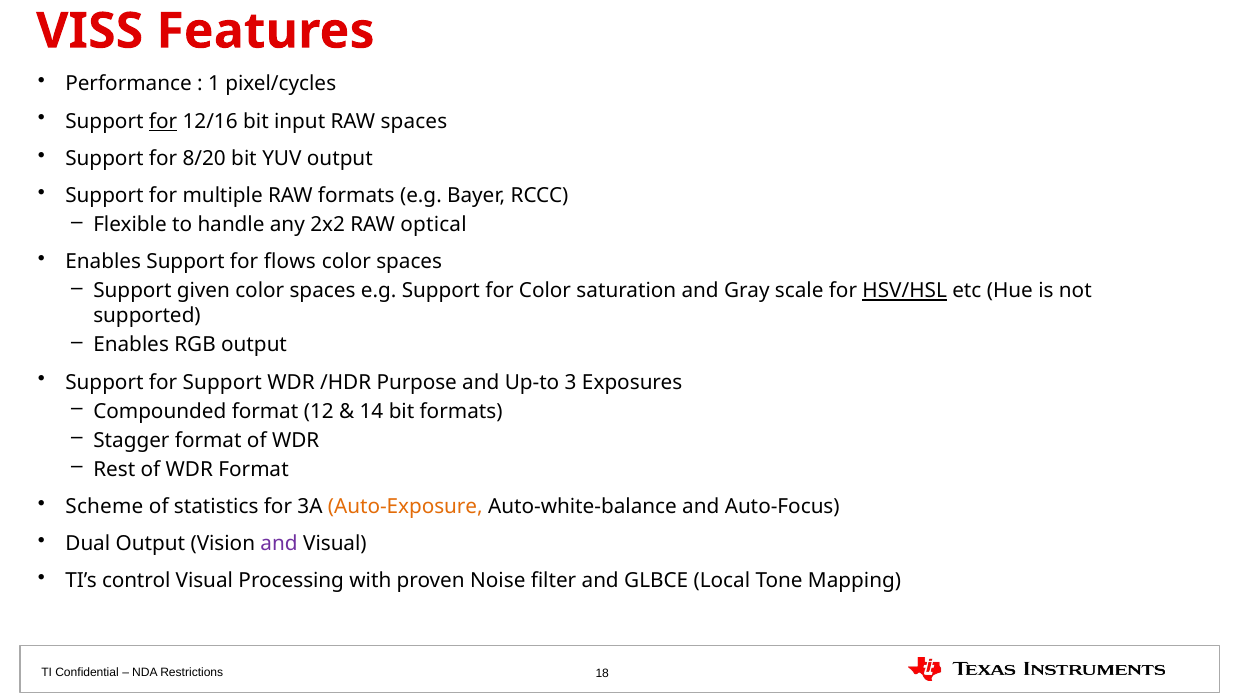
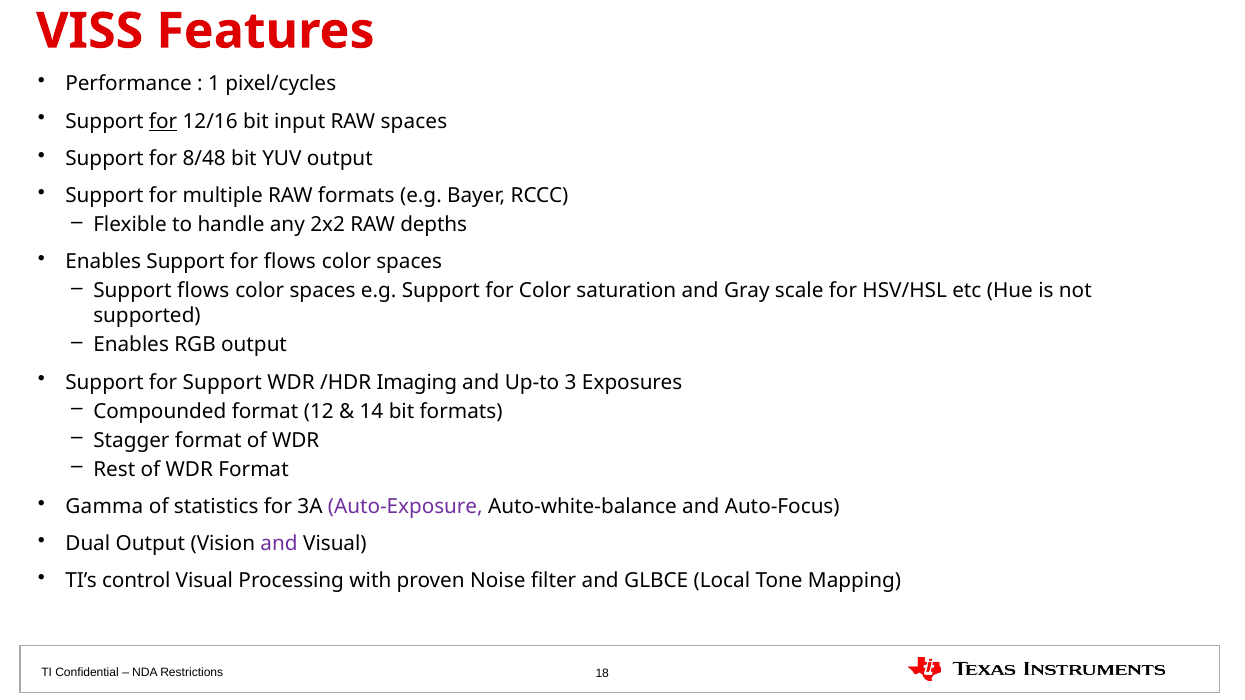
8/20: 8/20 -> 8/48
optical: optical -> depths
Support given: given -> flows
HSV/HSL underline: present -> none
Purpose: Purpose -> Imaging
Scheme: Scheme -> Gamma
Auto-Exposure colour: orange -> purple
